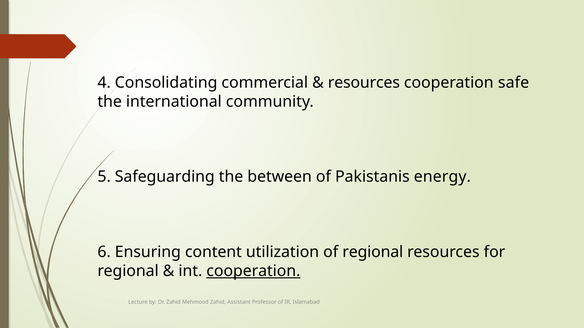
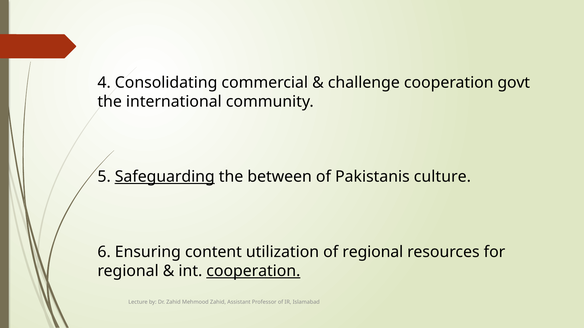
resources at (364, 83): resources -> challenge
safe: safe -> govt
Safeguarding underline: none -> present
energy: energy -> culture
